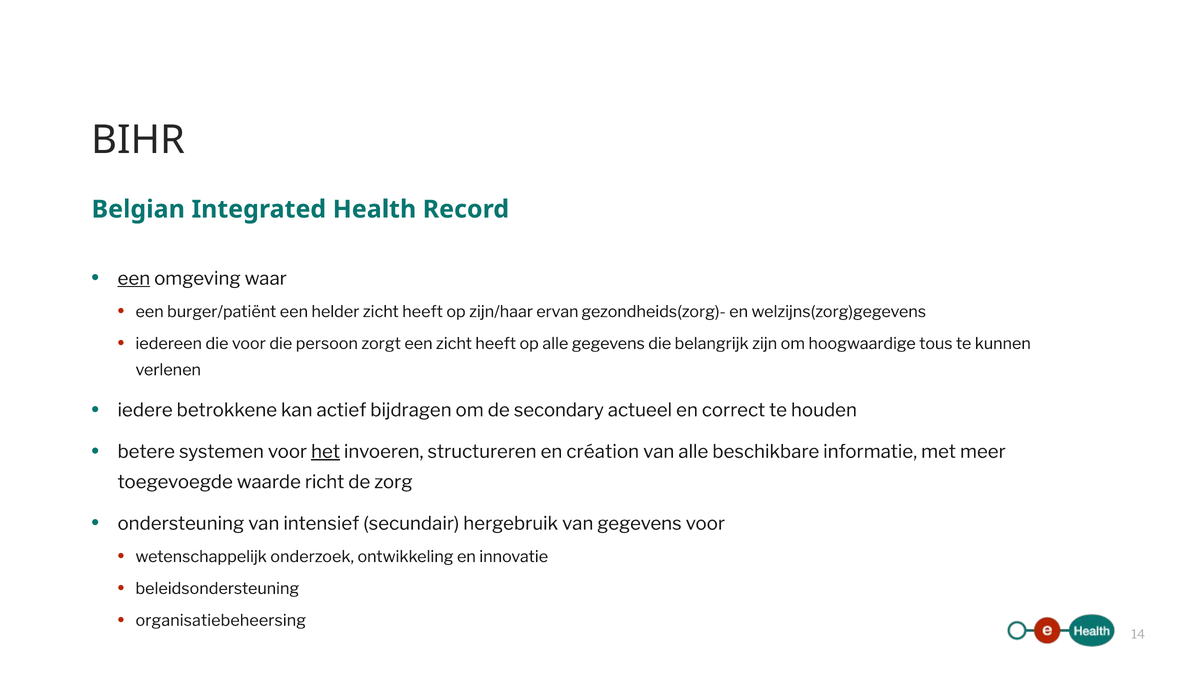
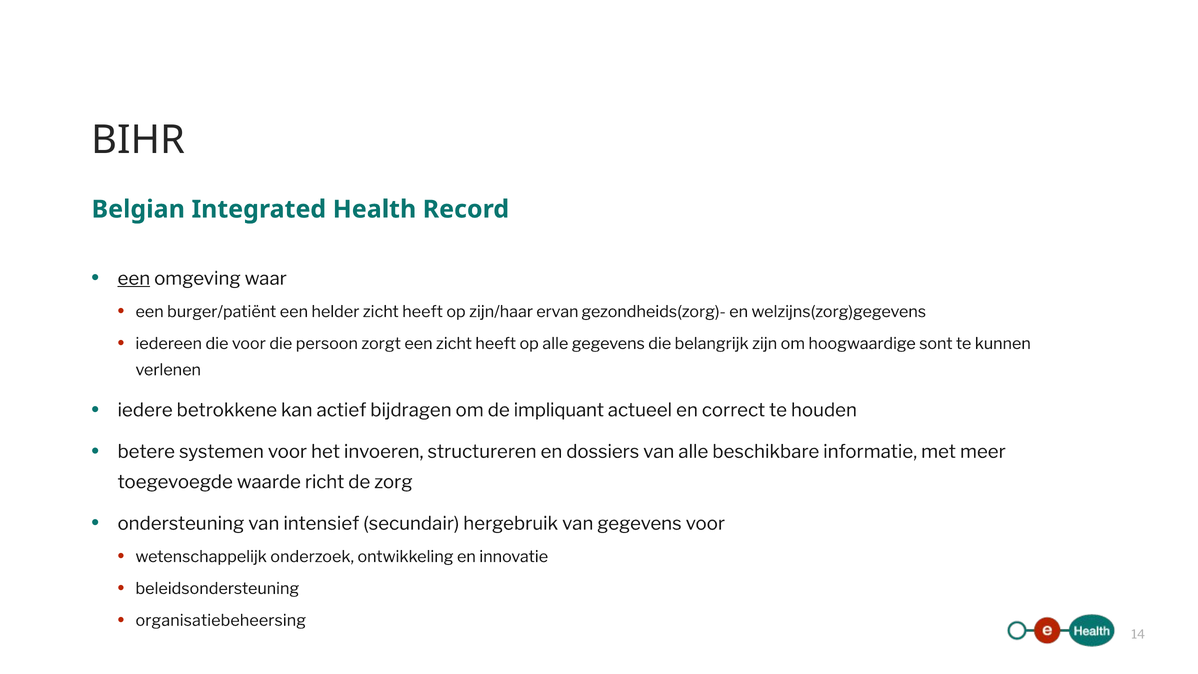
tous: tous -> sont
secondary: secondary -> impliquant
het underline: present -> none
création: création -> dossiers
